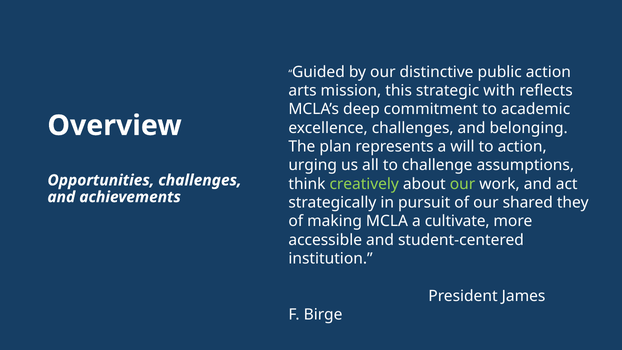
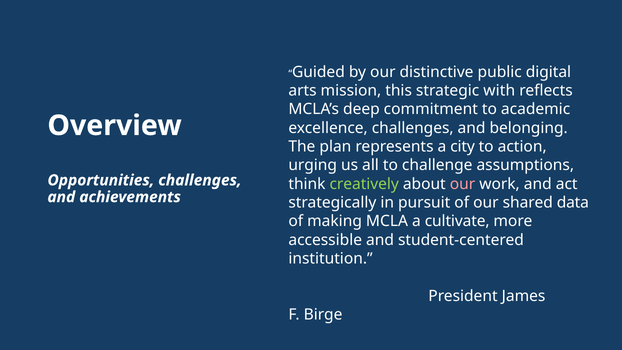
public action: action -> digital
will: will -> city
our at (463, 184) colour: light green -> pink
they: they -> data
